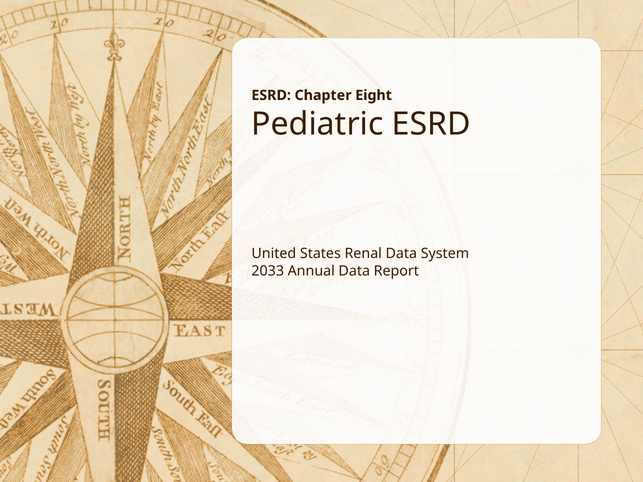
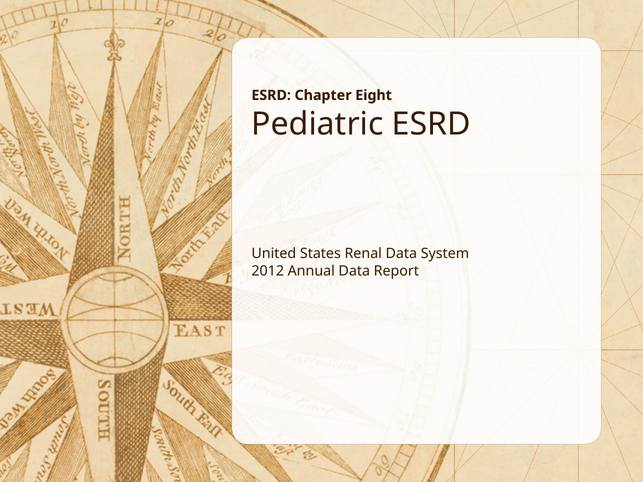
2033: 2033 -> 2012
